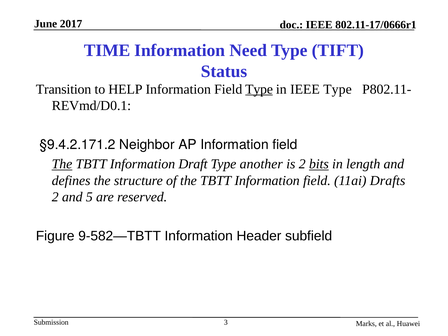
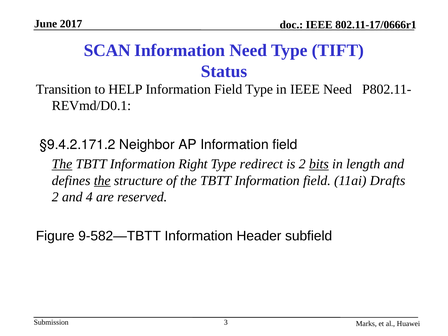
TIME: TIME -> SCAN
Type at (259, 89) underline: present -> none
IEEE Type: Type -> Need
Draft: Draft -> Right
another: another -> redirect
the at (102, 181) underline: none -> present
5: 5 -> 4
